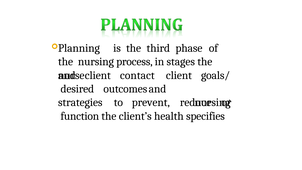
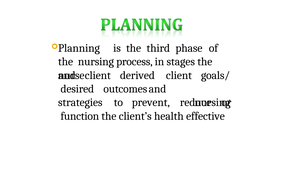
contact: contact -> derived
specifies: specifies -> effective
